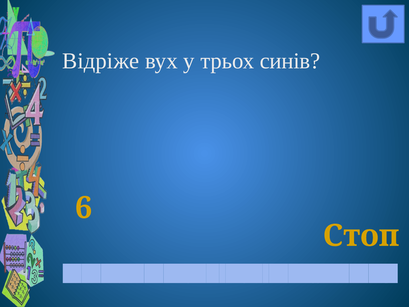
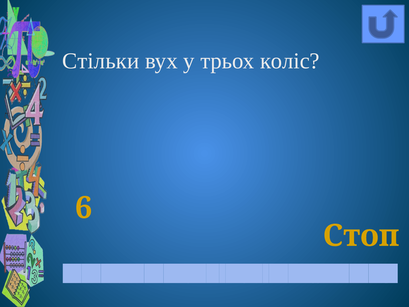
Відріже: Відріже -> Стільки
синів: синів -> коліс
